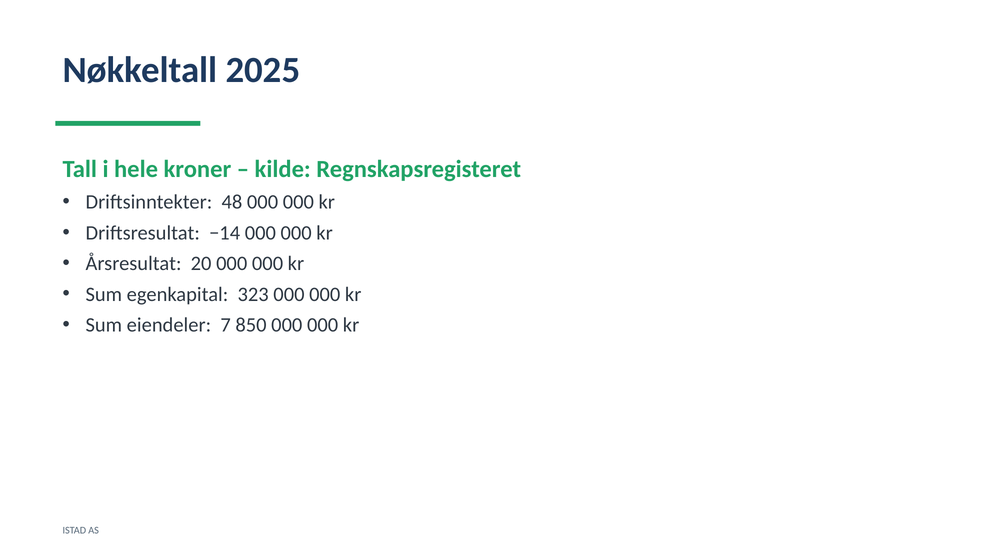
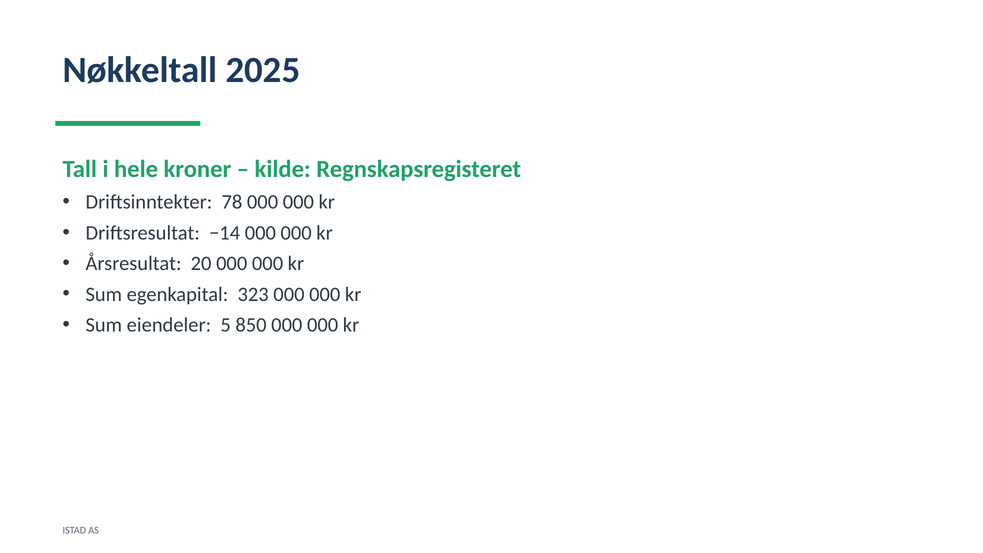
48: 48 -> 78
7: 7 -> 5
